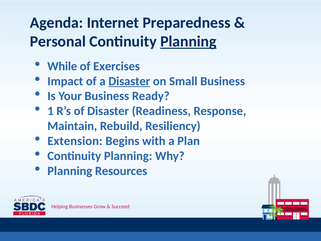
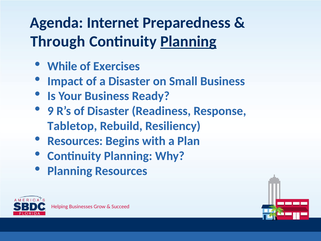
Personal: Personal -> Through
Disaster at (129, 81) underline: present -> none
1: 1 -> 9
Maintain: Maintain -> Tabletop
Extension at (75, 141): Extension -> Resources
